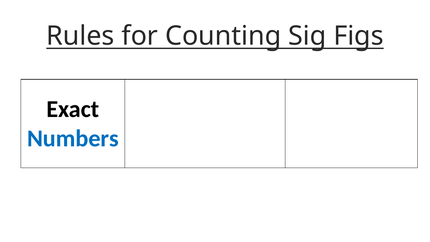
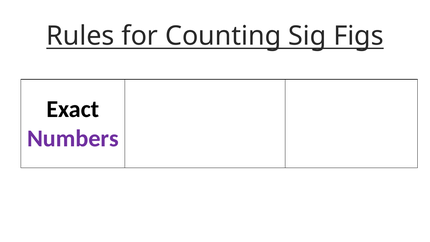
Numbers colour: blue -> purple
